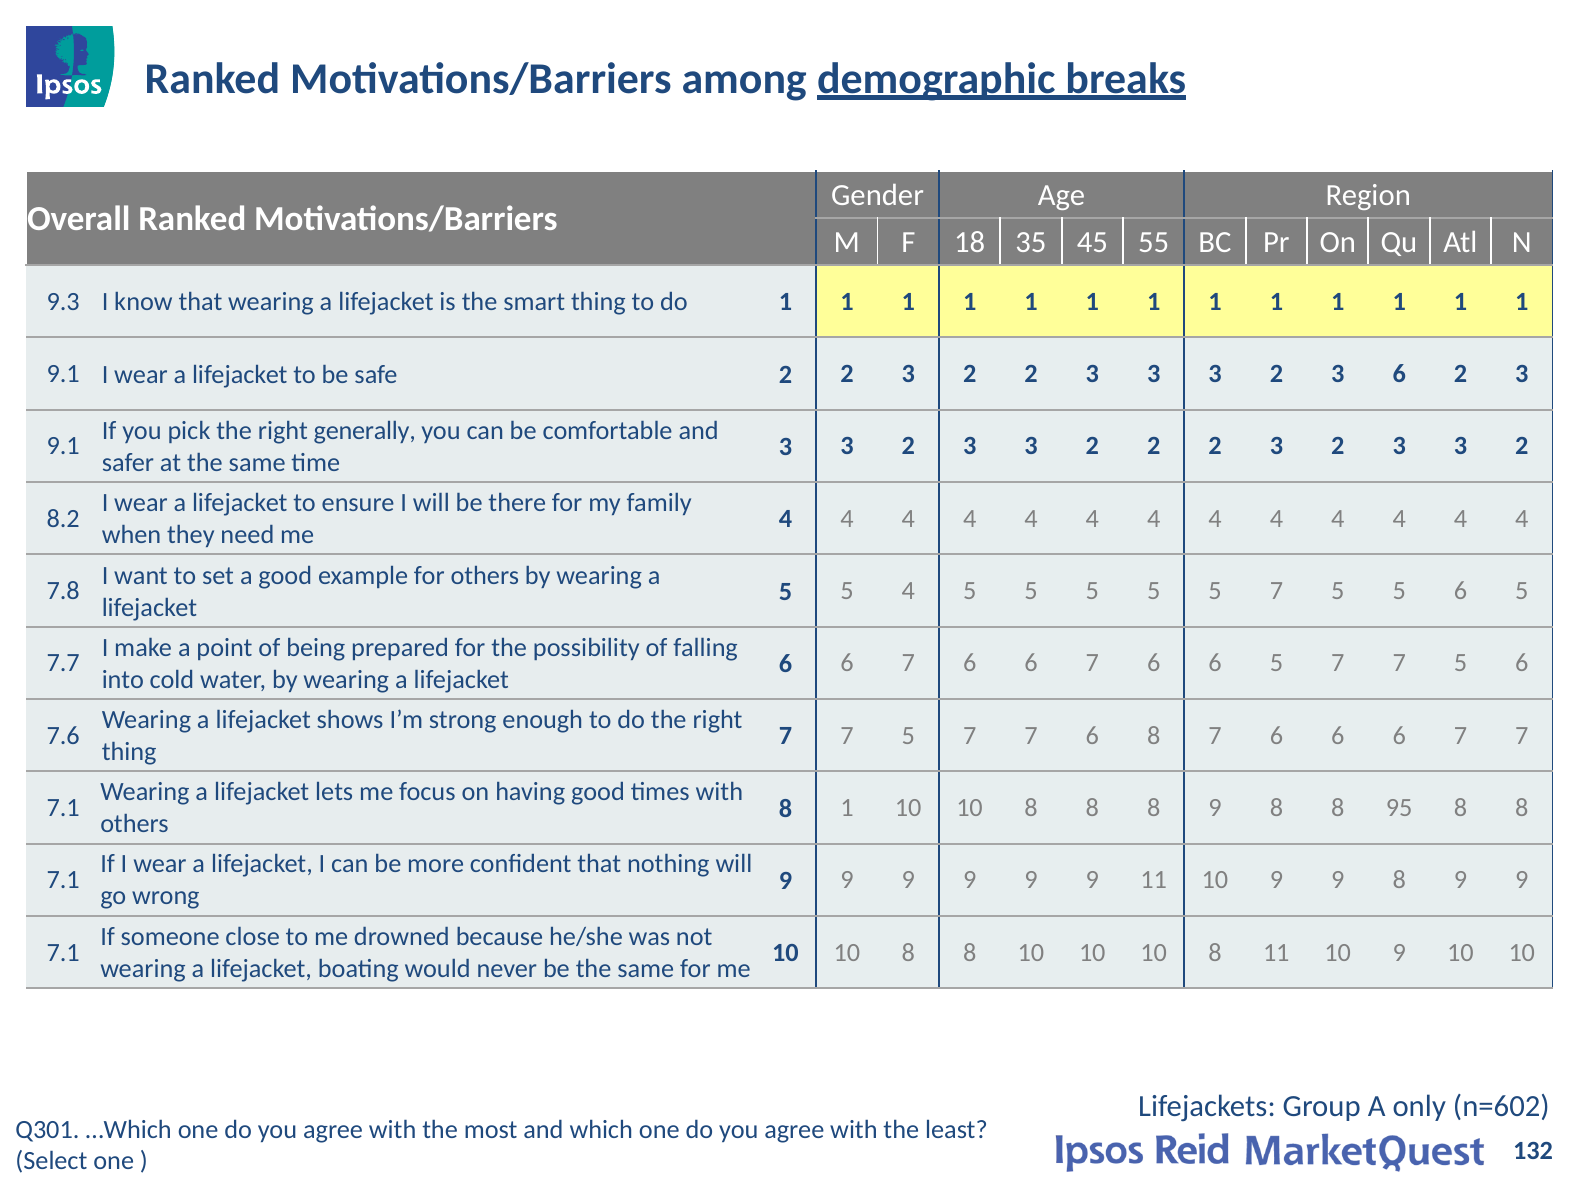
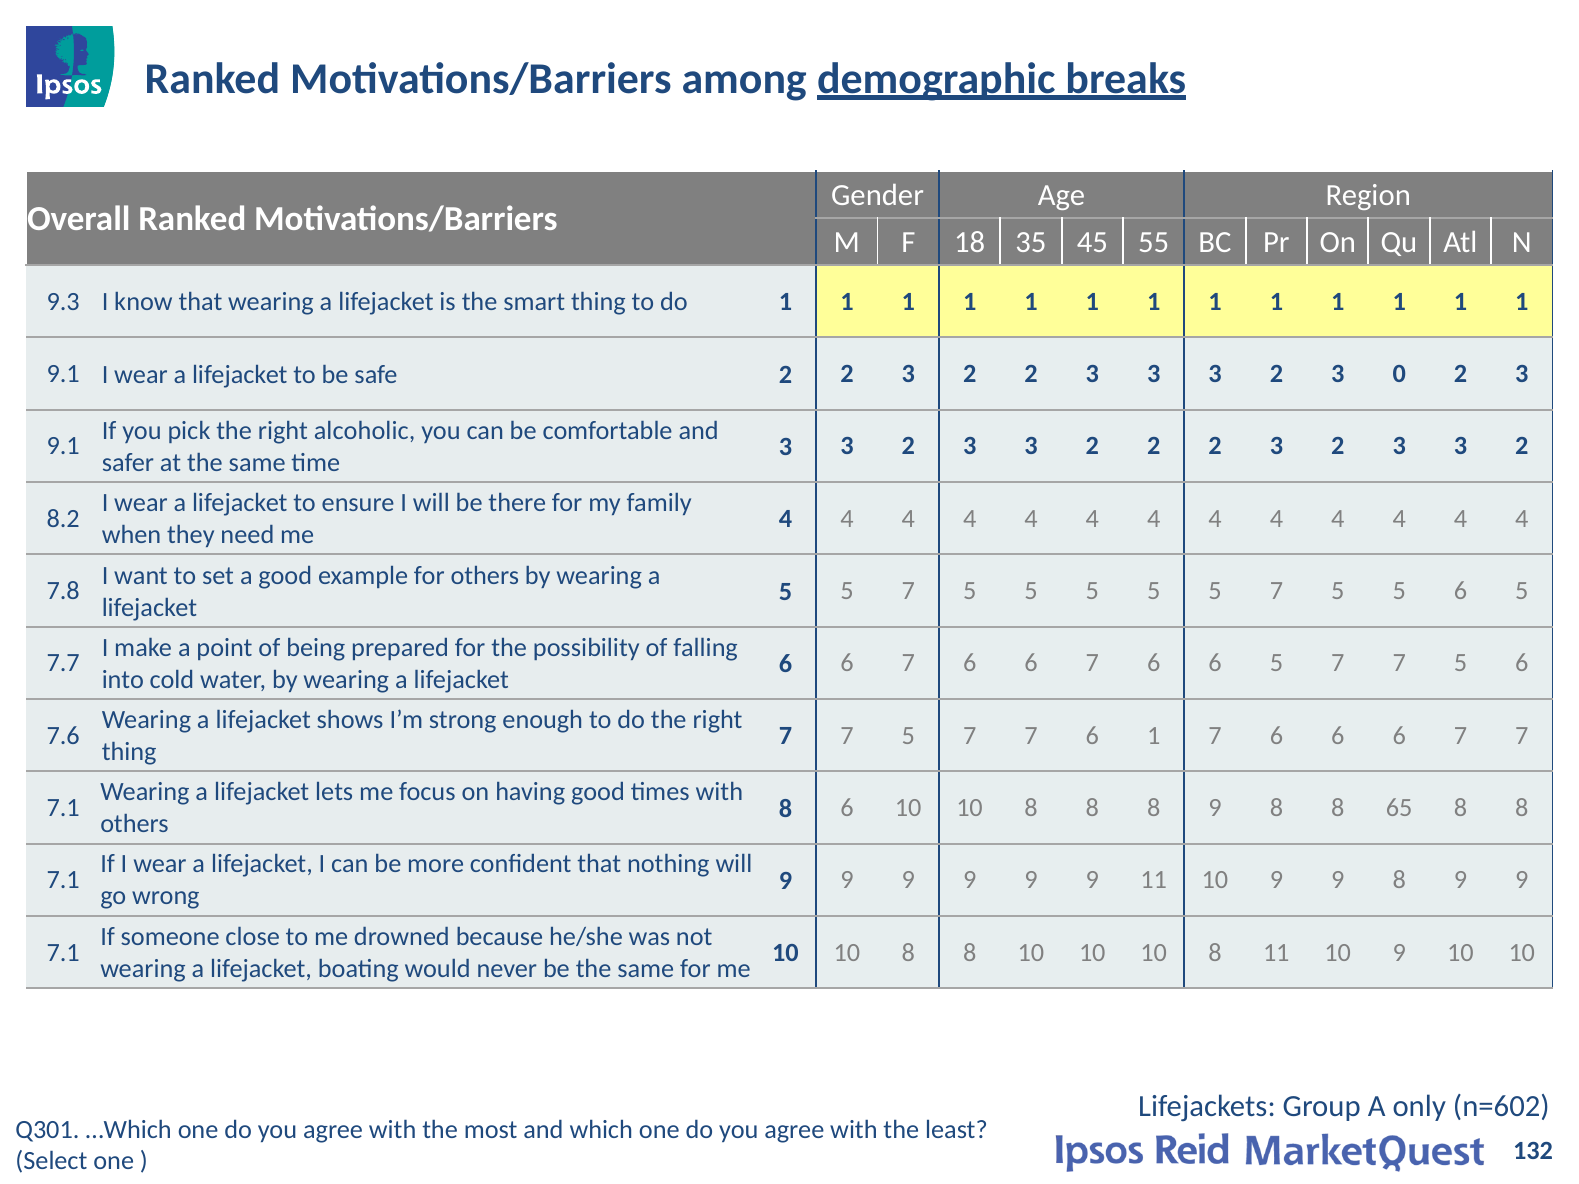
3 6: 6 -> 0
generally: generally -> alcoholic
4 at (908, 591): 4 -> 7
6 8: 8 -> 1
8 1: 1 -> 6
95: 95 -> 65
